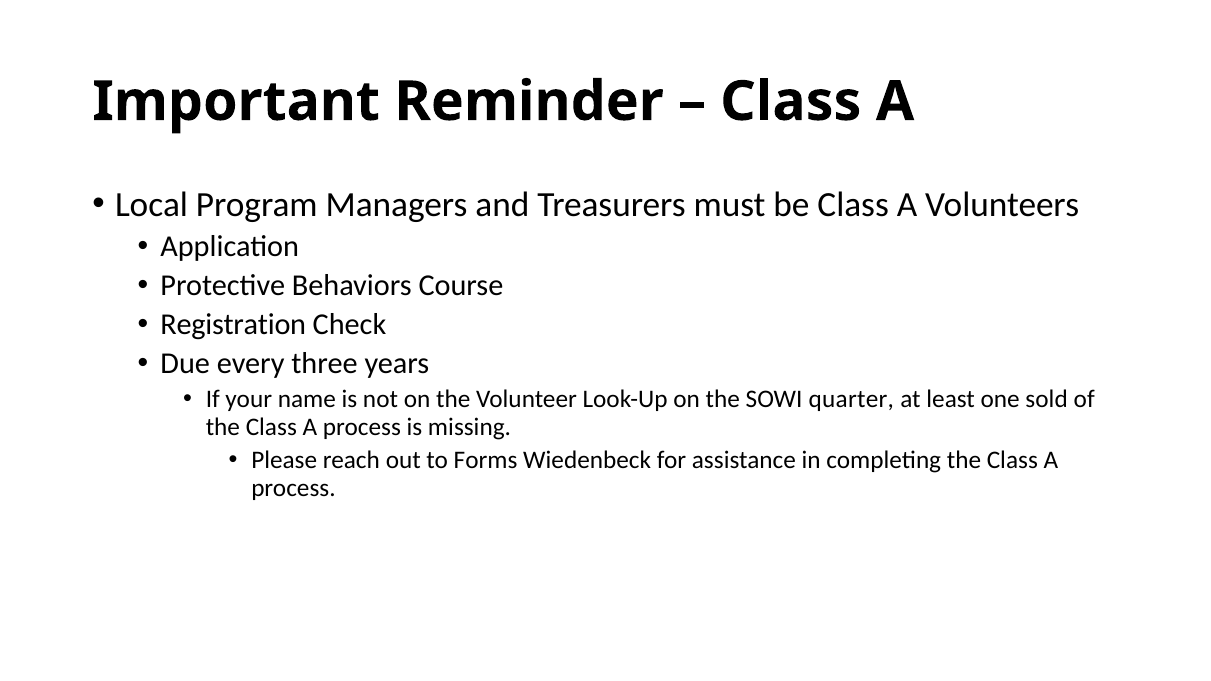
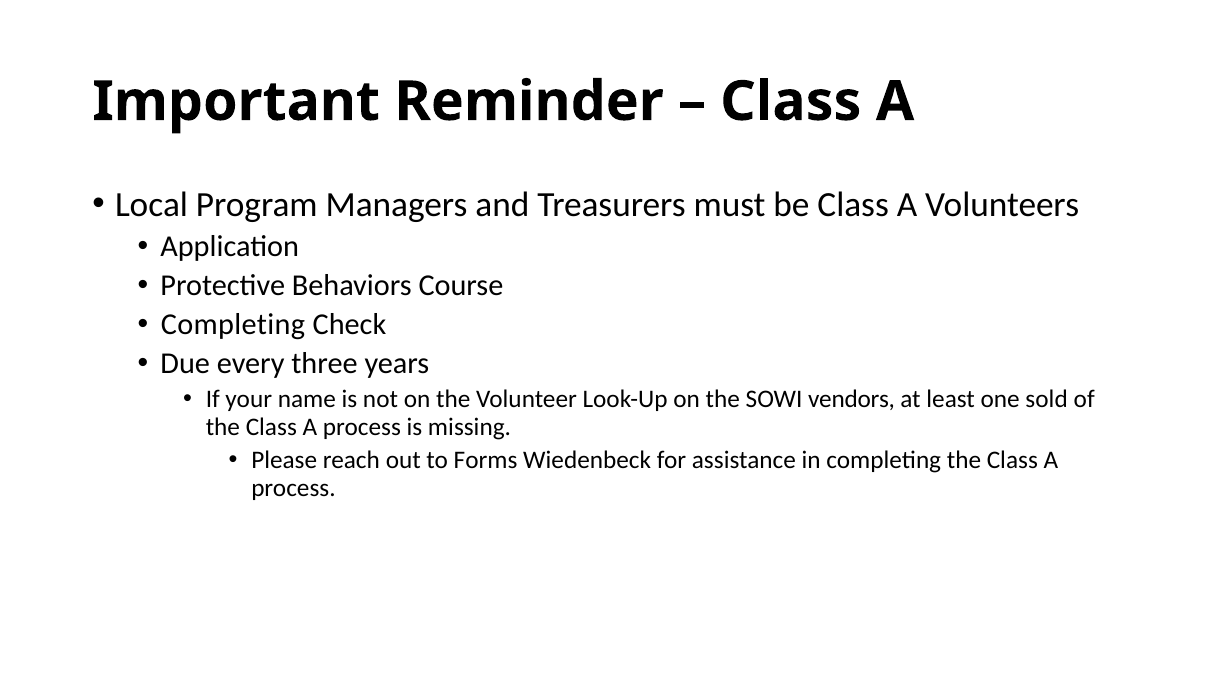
Registration at (233, 324): Registration -> Completing
quarter: quarter -> vendors
